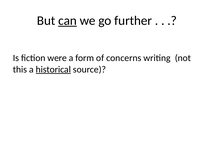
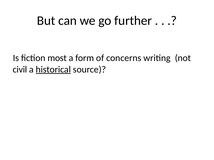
can underline: present -> none
were: were -> most
this: this -> civil
